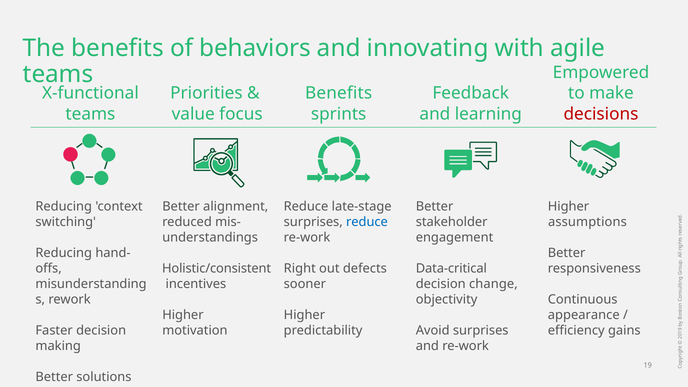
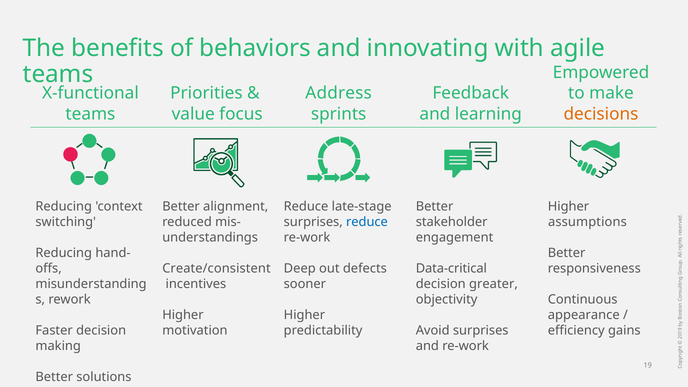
Benefits at (339, 93): Benefits -> Address
decisions colour: red -> orange
Holistic/consistent: Holistic/consistent -> Create/consistent
Right: Right -> Deep
change: change -> greater
